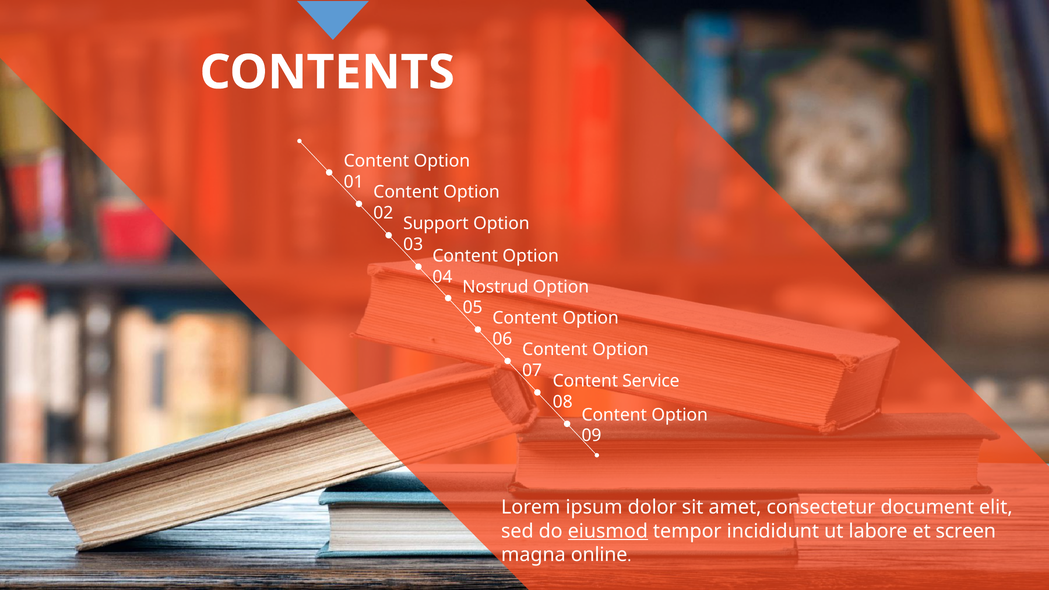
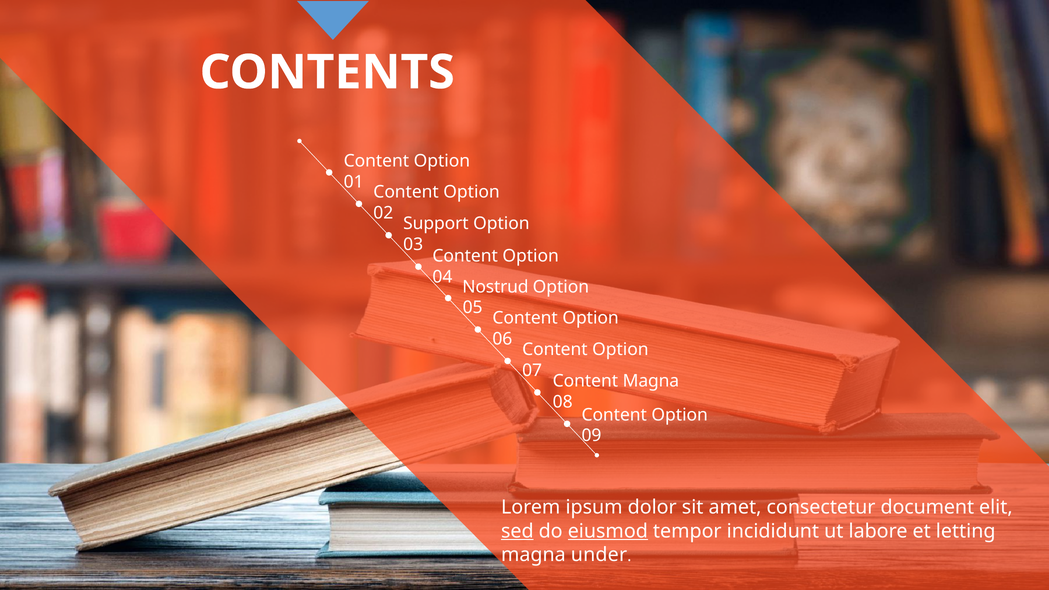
Content Service: Service -> Magna
sed underline: none -> present
screen: screen -> letting
online: online -> under
